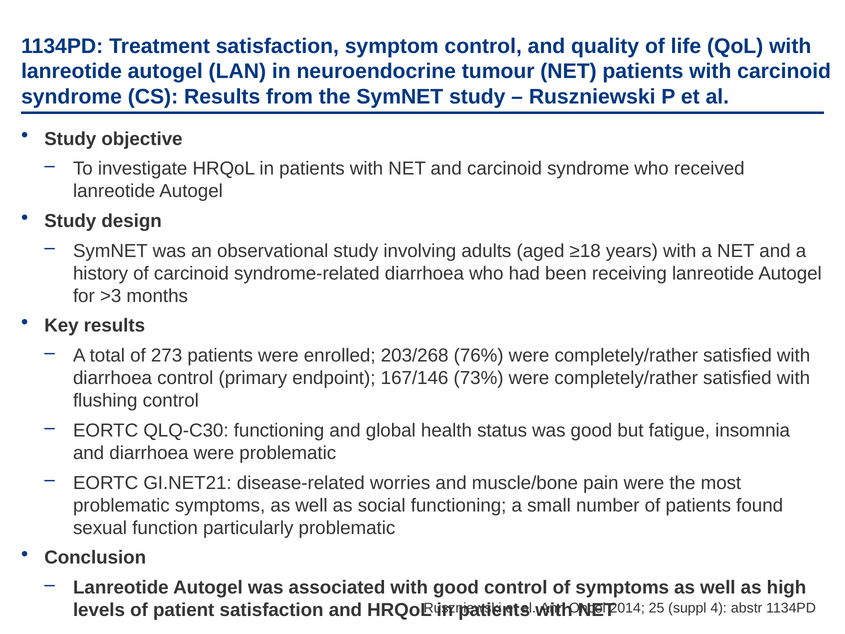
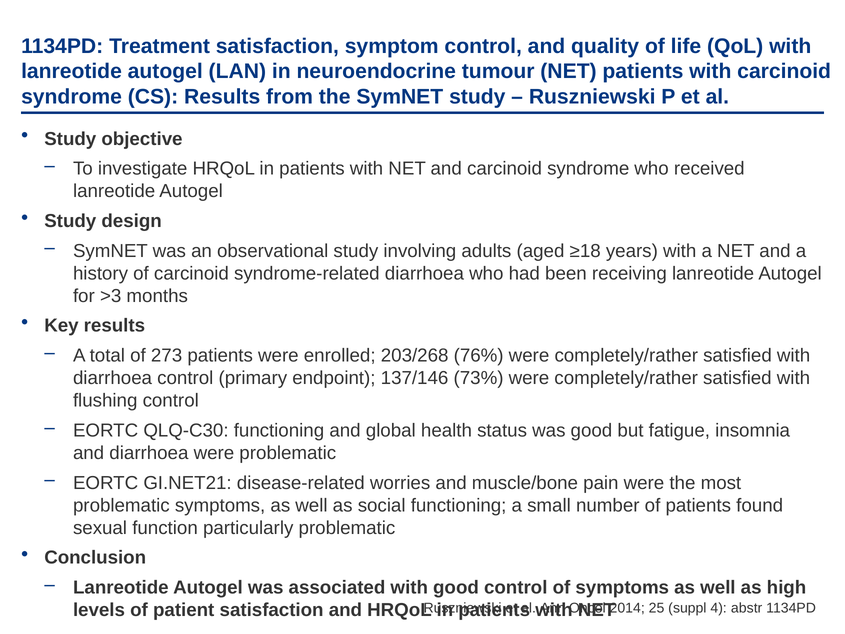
167/146: 167/146 -> 137/146
